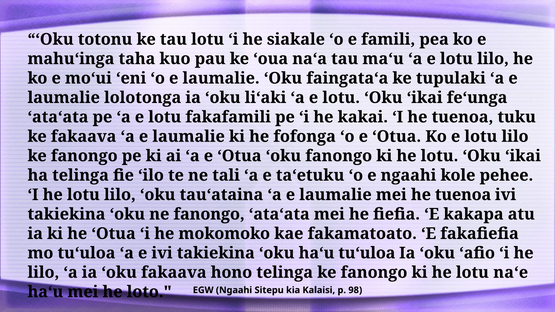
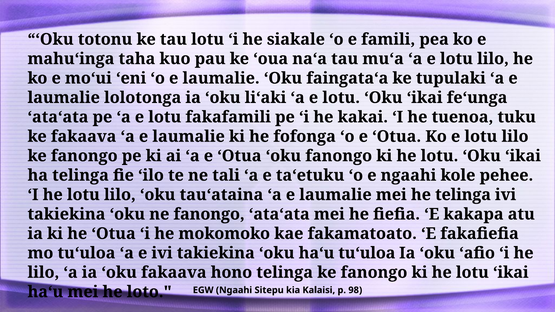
maʻu: maʻu -> muʻa
mei he tuenoa: tuenoa -> telinga
lotu naʻe: naʻe -> ʻikai
